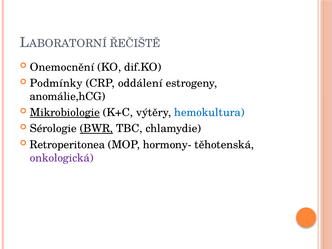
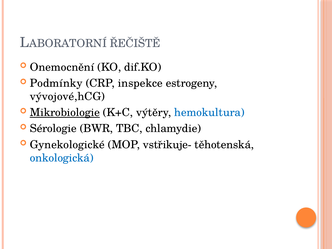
oddálení: oddálení -> inspekce
anomálie,hCG: anomálie,hCG -> vývojové,hCG
BWR underline: present -> none
Retroperitonea: Retroperitonea -> Gynekologické
hormony-: hormony- -> vstřikuje-
onkologická colour: purple -> blue
